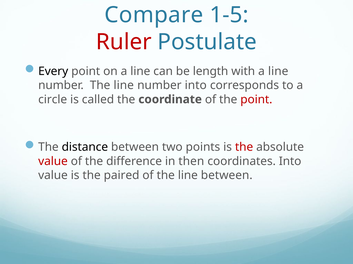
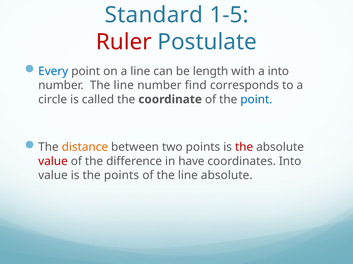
Compare: Compare -> Standard
Every colour: black -> blue
with a line: line -> into
number into: into -> find
point at (256, 100) colour: red -> blue
distance colour: black -> orange
then: then -> have
the paired: paired -> points
line between: between -> absolute
